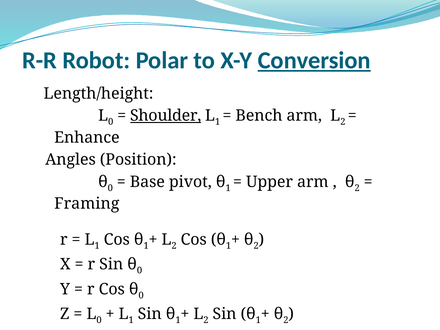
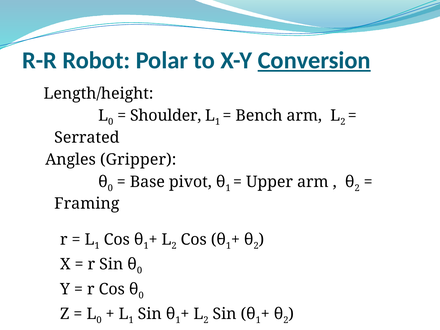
Shoulder underline: present -> none
Enhance: Enhance -> Serrated
Position: Position -> Gripper
